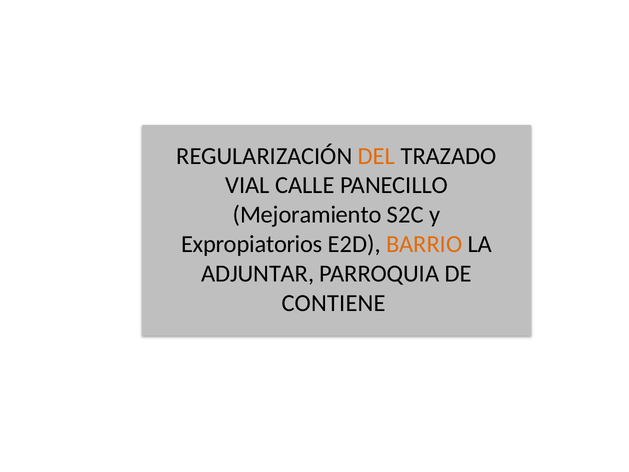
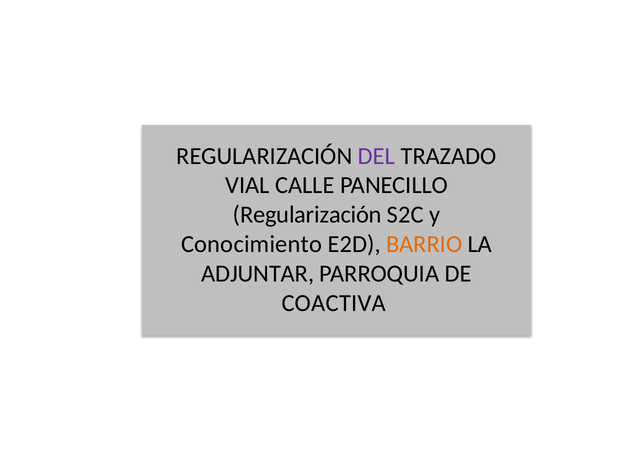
DEL colour: orange -> purple
Mejoramiento at (307, 215): Mejoramiento -> Regularización
Expropiatorios: Expropiatorios -> Conocimiento
CONTIENE: CONTIENE -> COACTIVA
